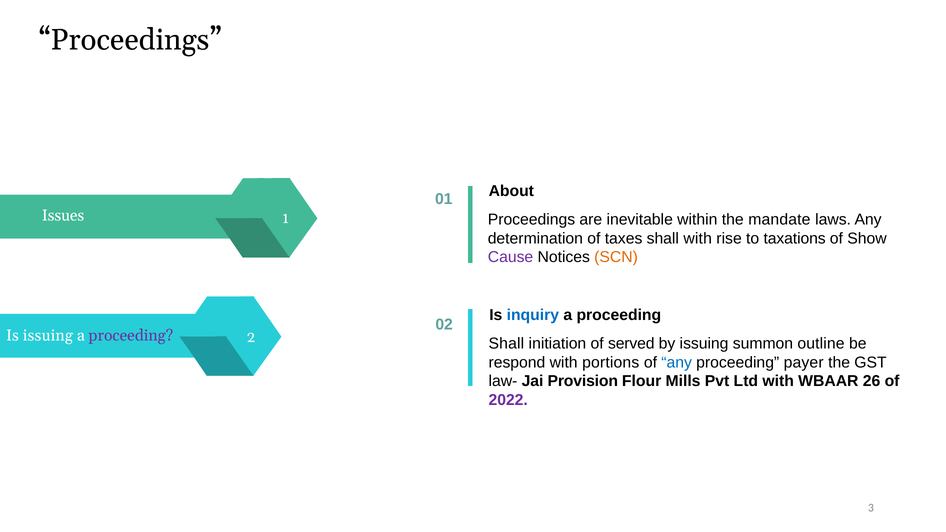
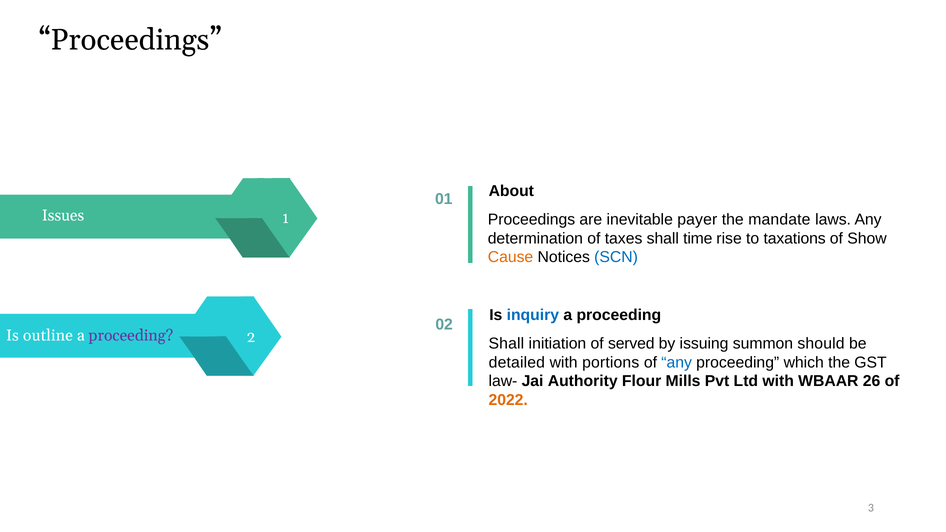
within: within -> payer
shall with: with -> time
Cause colour: purple -> orange
SCN colour: orange -> blue
Is issuing: issuing -> outline
outline: outline -> should
respond: respond -> detailed
payer: payer -> which
Provision: Provision -> Authority
2022 colour: purple -> orange
